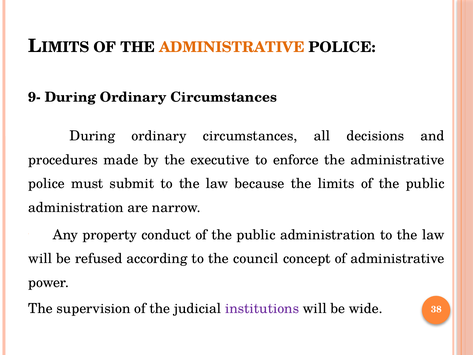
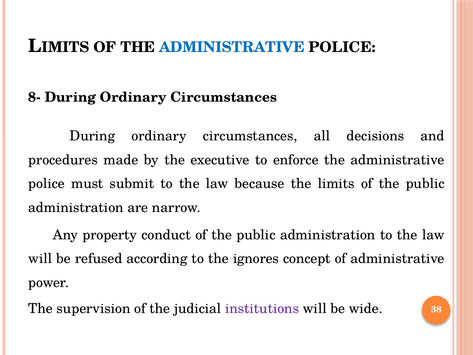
ADMINISTRATIVE at (232, 47) colour: orange -> blue
9-: 9- -> 8-
council: council -> ignores
